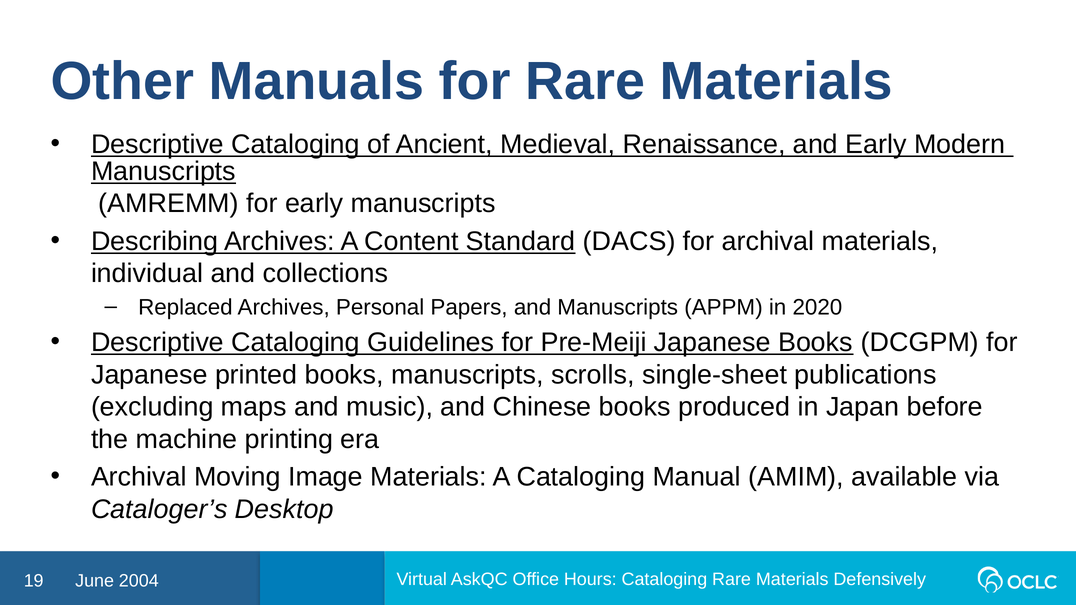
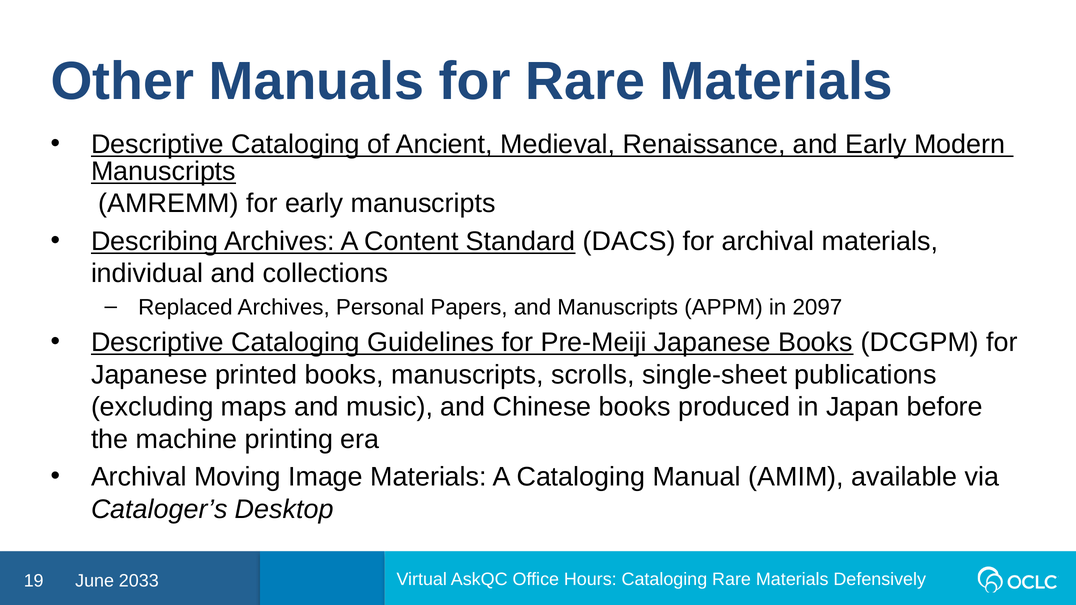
2020: 2020 -> 2097
2004: 2004 -> 2033
